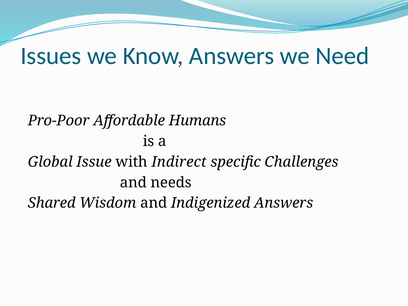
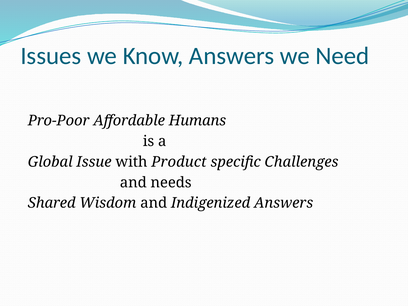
Indirect: Indirect -> Product
